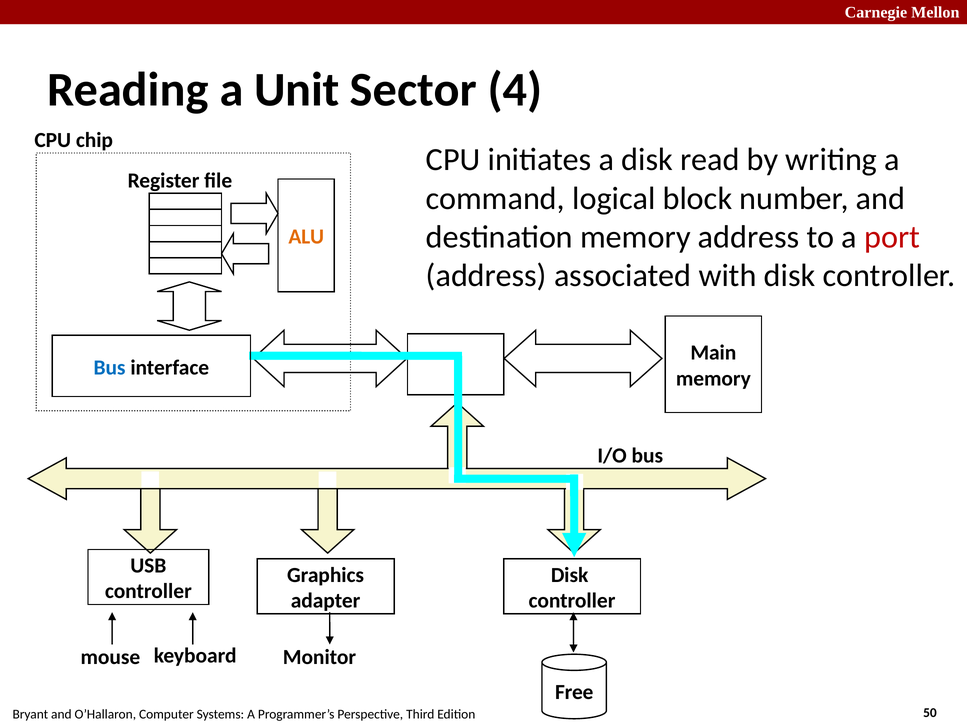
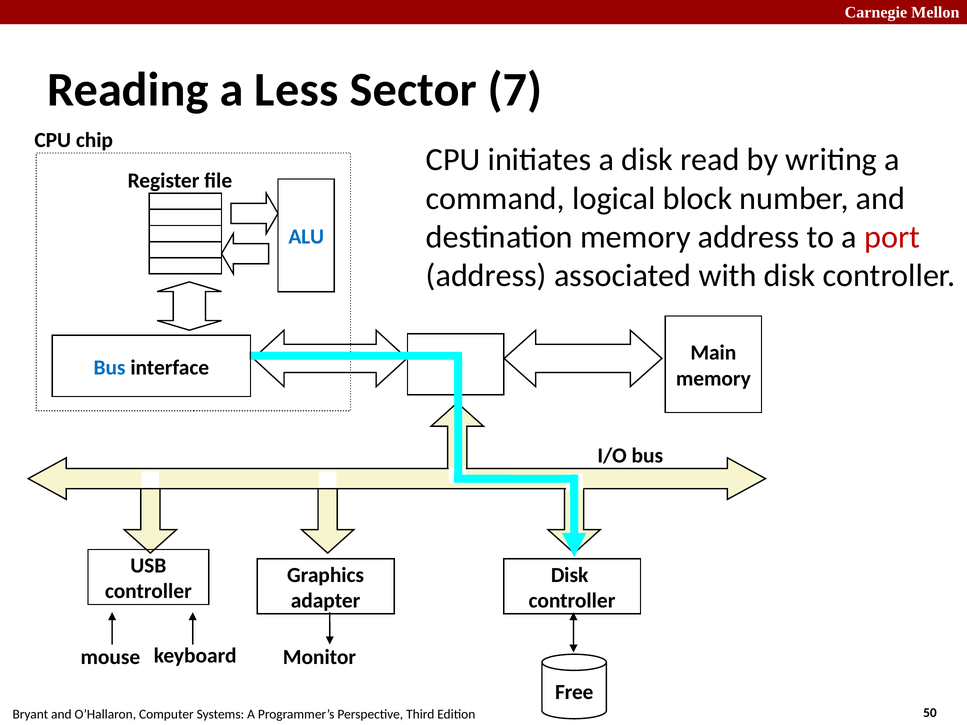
Unit: Unit -> Less
4: 4 -> 7
ALU colour: orange -> blue
